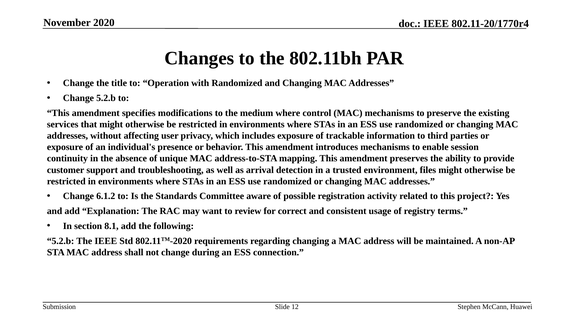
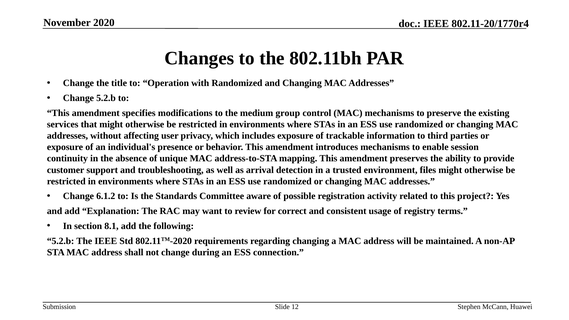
medium where: where -> group
